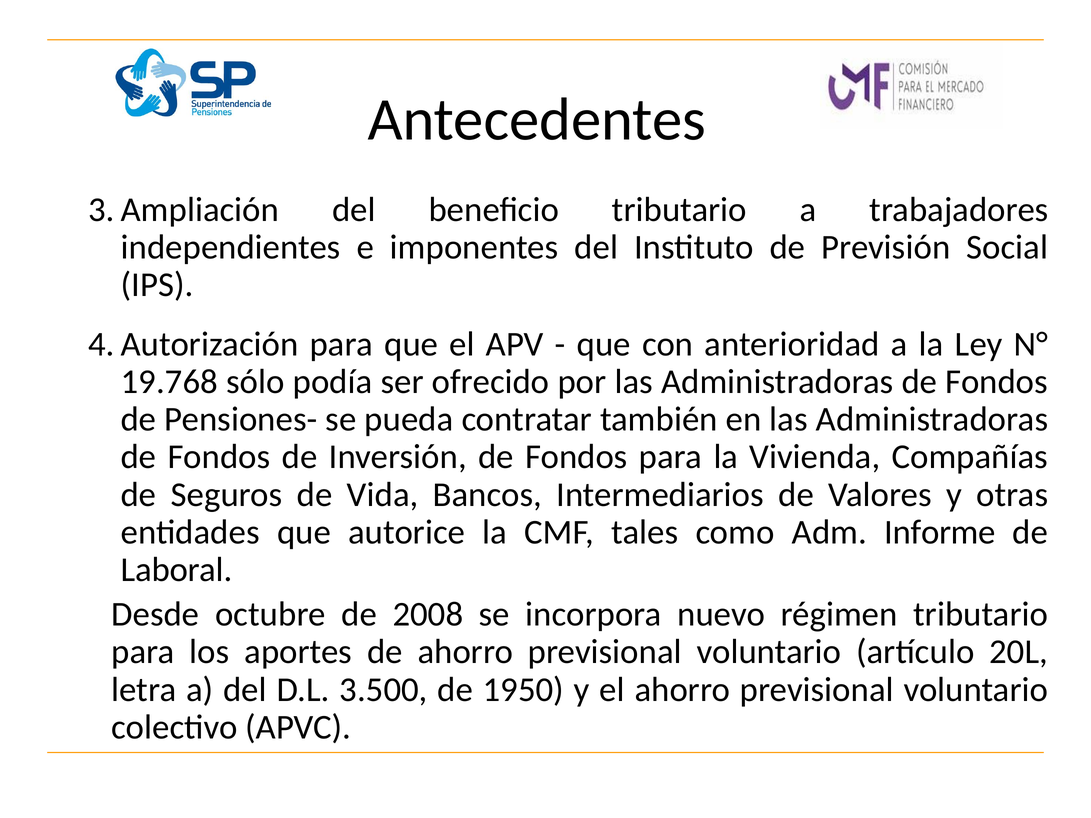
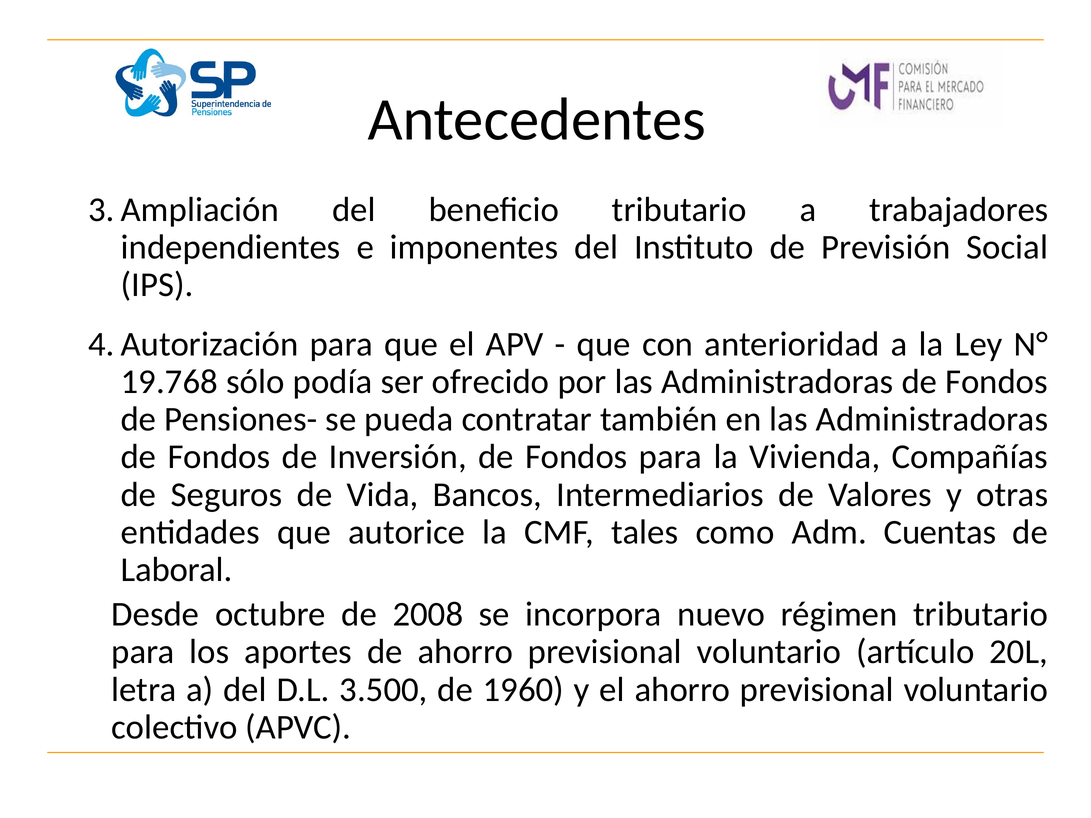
Informe: Informe -> Cuentas
1950: 1950 -> 1960
